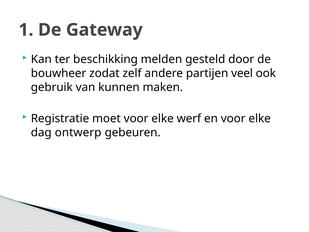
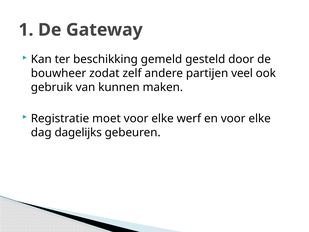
melden: melden -> gemeld
ontwerp: ontwerp -> dagelijks
